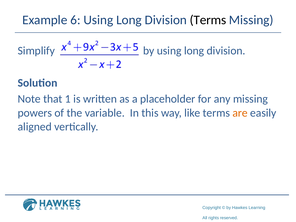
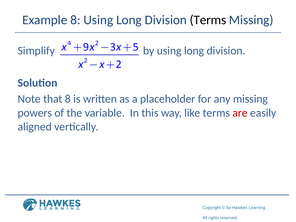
Example 6: 6 -> 8
that 1: 1 -> 8
are colour: orange -> red
